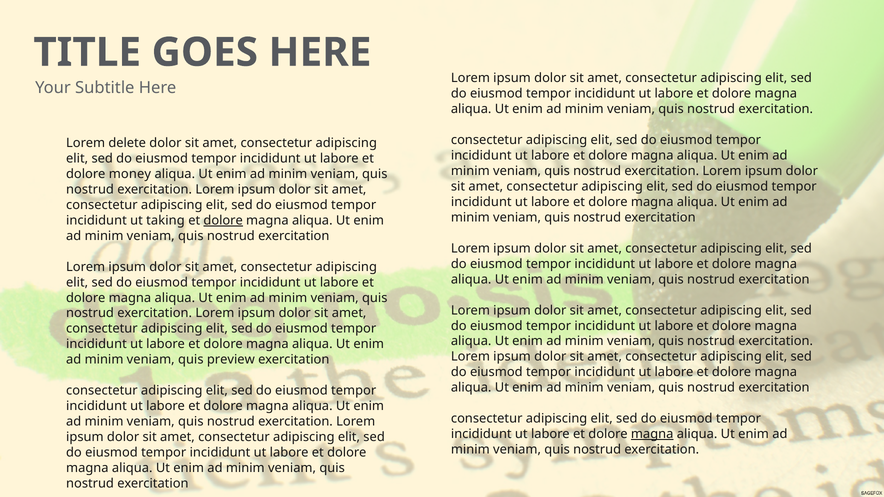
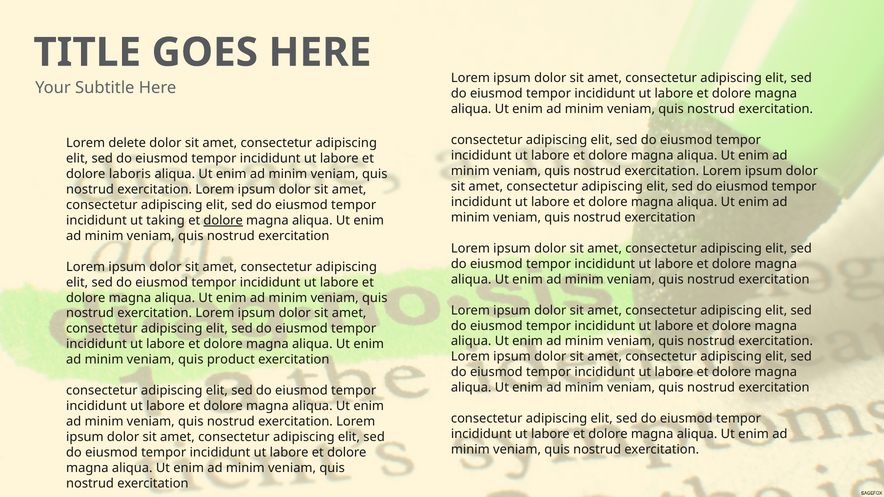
money: money -> laboris
preview: preview -> product
magna at (652, 434) underline: present -> none
